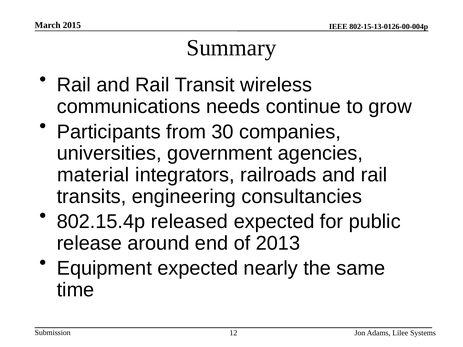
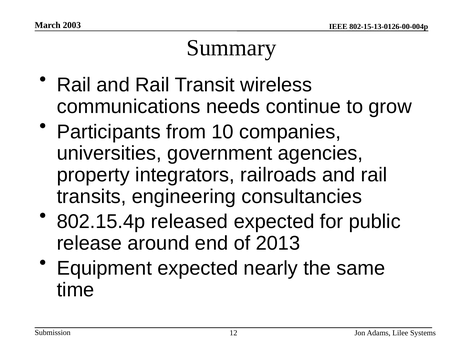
2015: 2015 -> 2003
30: 30 -> 10
material: material -> property
